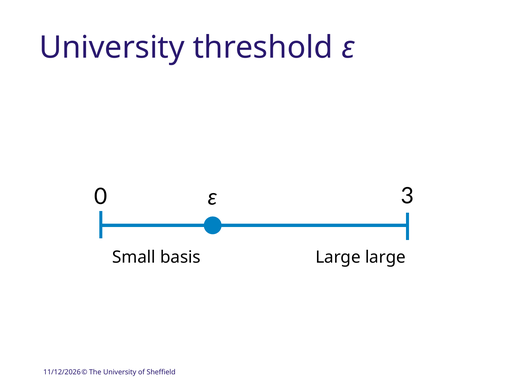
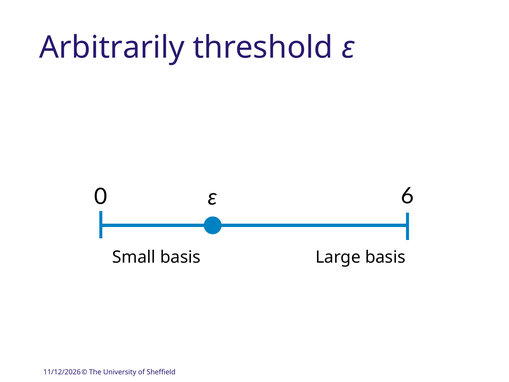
University at (112, 48): University -> Arbitrarily
3: 3 -> 6
Large large: large -> basis
